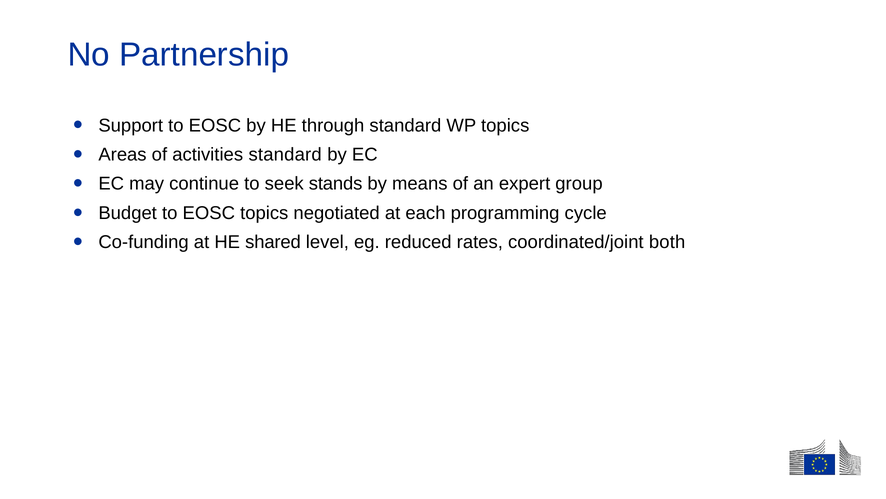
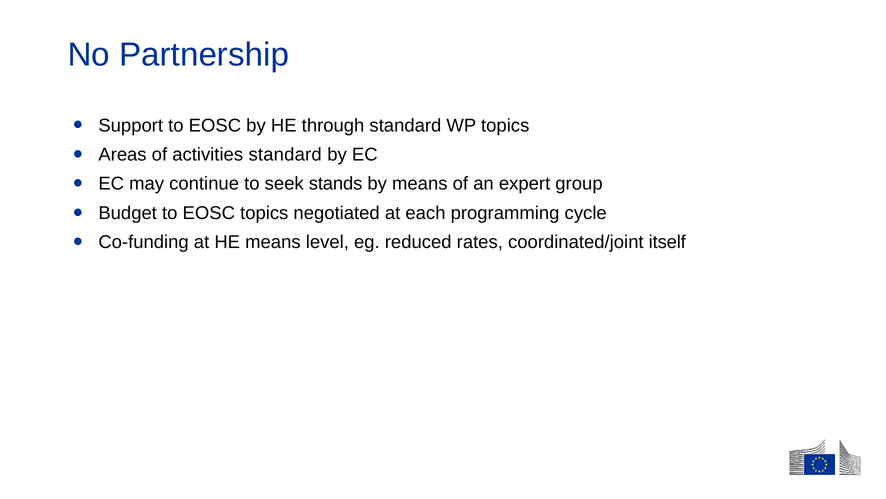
HE shared: shared -> means
both: both -> itself
